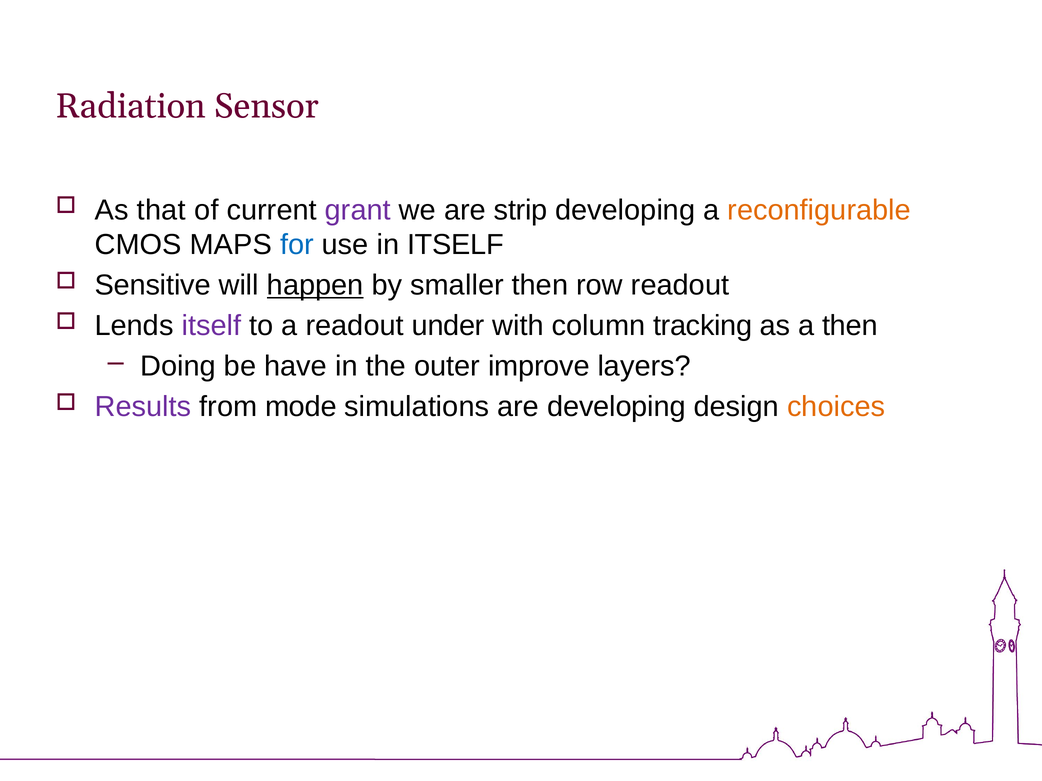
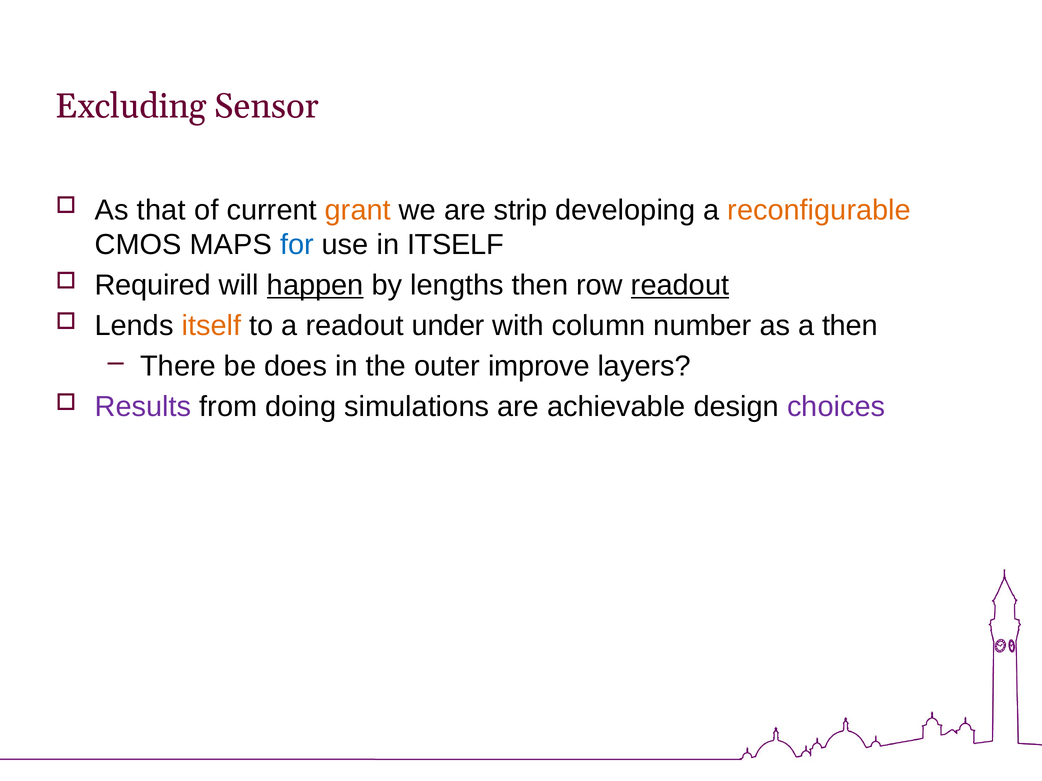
Radiation: Radiation -> Excluding
grant colour: purple -> orange
Sensitive: Sensitive -> Required
smaller: smaller -> lengths
readout at (680, 285) underline: none -> present
itself at (211, 326) colour: purple -> orange
tracking: tracking -> number
Doing: Doing -> There
have: have -> does
mode: mode -> doing
are developing: developing -> achievable
choices colour: orange -> purple
